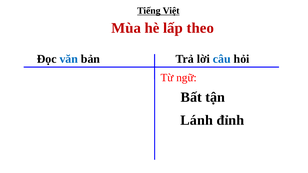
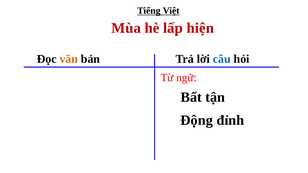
theo: theo -> hiện
văn colour: blue -> orange
Lánh: Lánh -> Động
